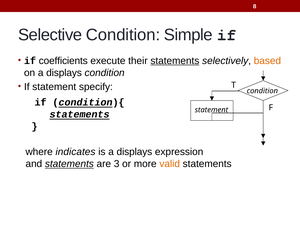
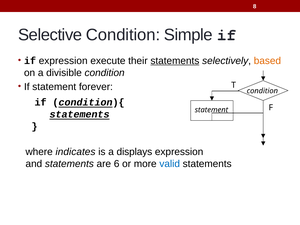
if coefficients: coefficients -> expression
on a displays: displays -> divisible
specify: specify -> forever
statements at (69, 164) underline: present -> none
3: 3 -> 6
valid colour: orange -> blue
